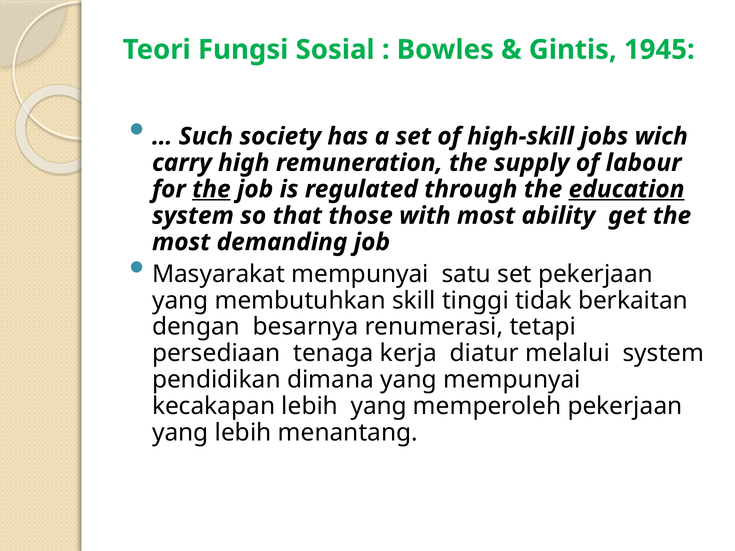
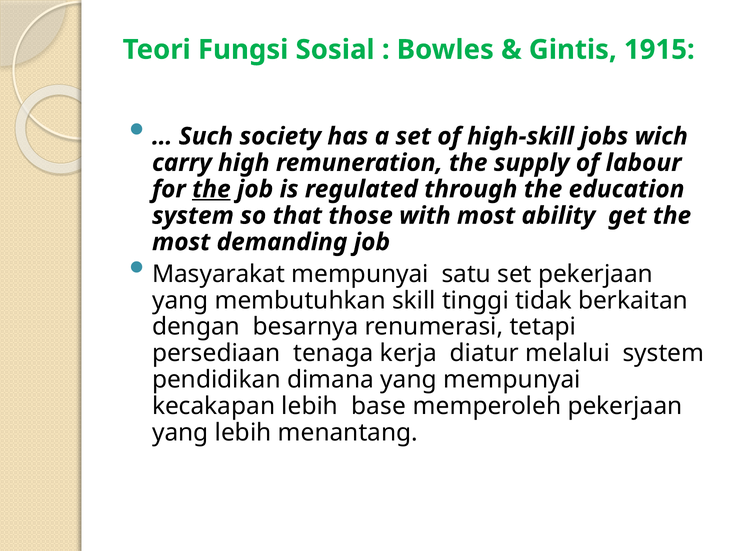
1945: 1945 -> 1915
education underline: present -> none
lebih yang: yang -> base
